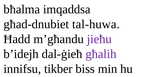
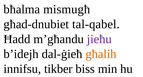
imqaddsa: imqaddsa -> mismugħ
tal-huwa: tal-huwa -> tal-qabel
għalih colour: purple -> orange
